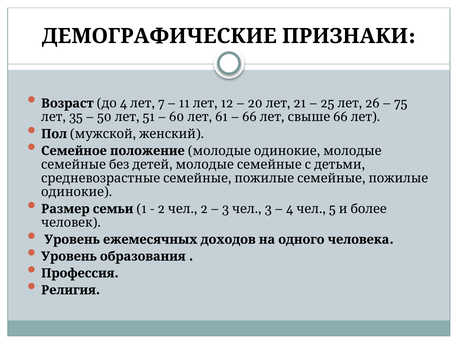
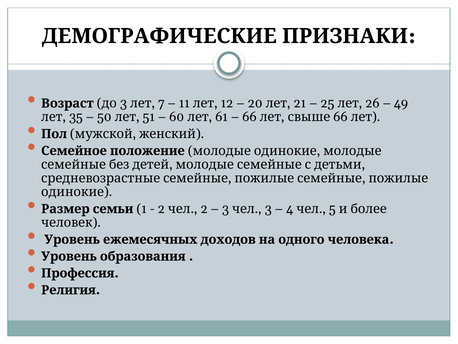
4 at (124, 103): 4 -> 3
75: 75 -> 49
